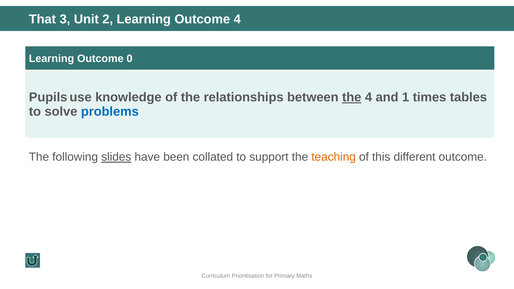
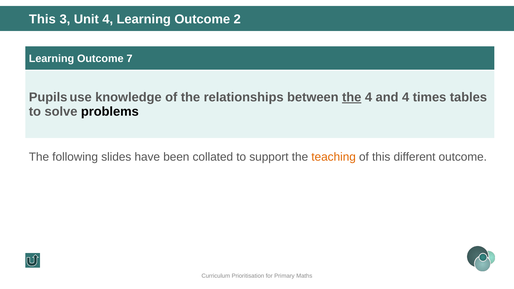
That at (42, 19): That -> This
Unit 2: 2 -> 4
Outcome 4: 4 -> 2
0: 0 -> 7
and 1: 1 -> 4
problems colour: blue -> black
slides underline: present -> none
